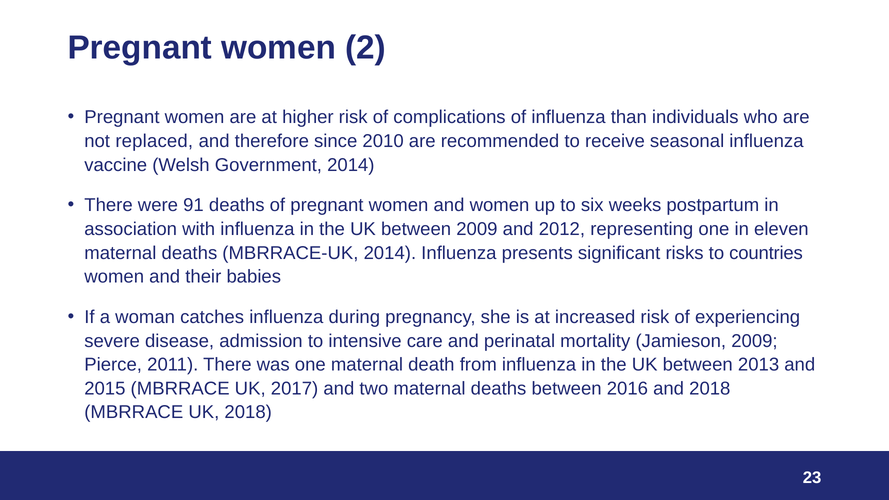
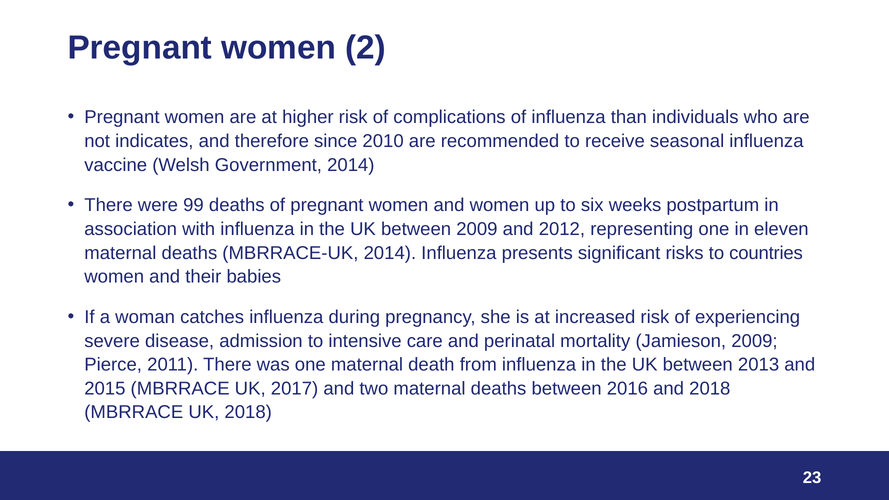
replaced: replaced -> indicates
91: 91 -> 99
